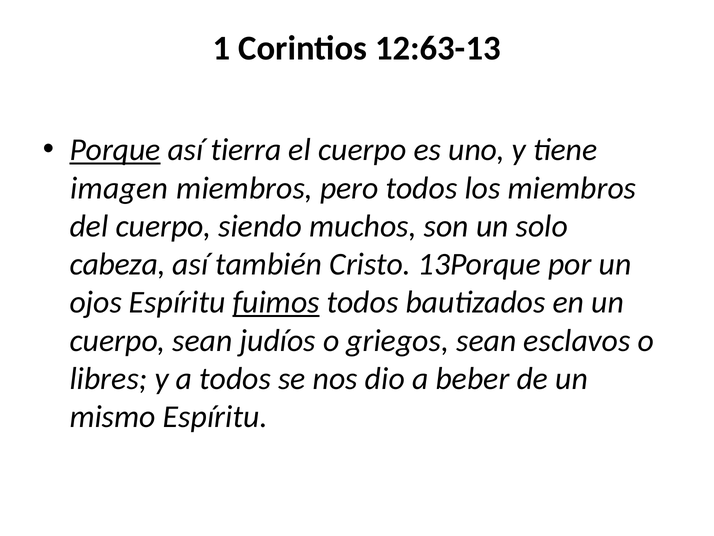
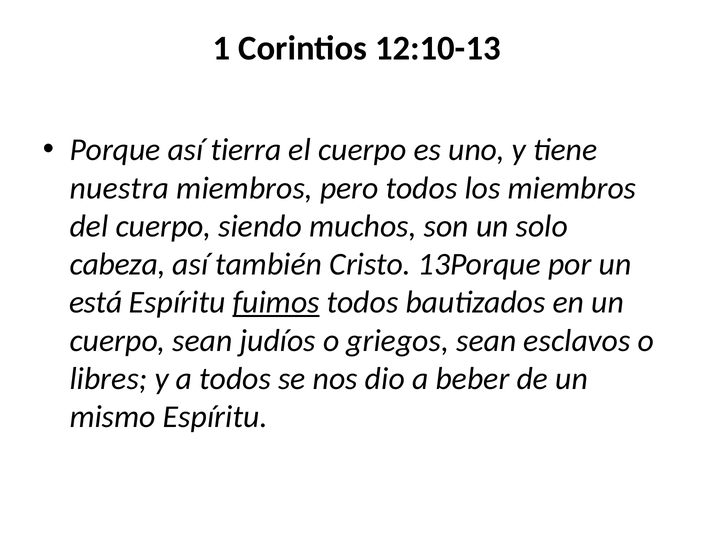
12:63-13: 12:63-13 -> 12:10-13
Porque underline: present -> none
imagen: imagen -> nuestra
ojos: ojos -> está
